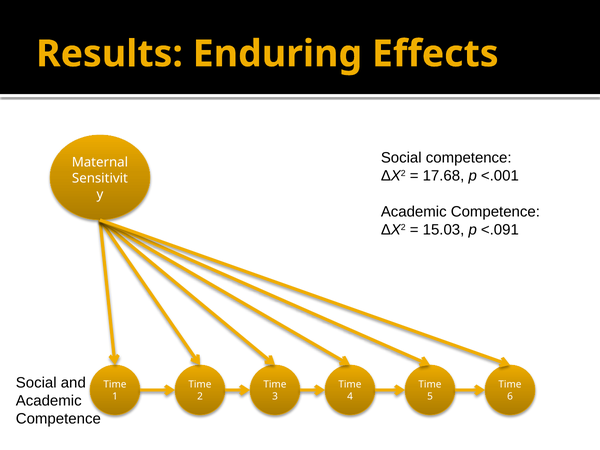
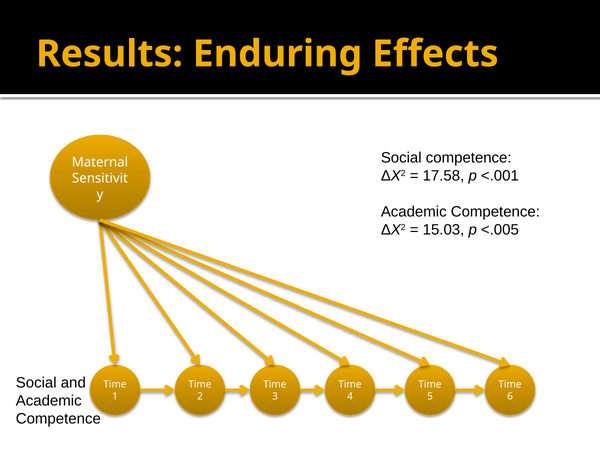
17.68: 17.68 -> 17.58
<.091: <.091 -> <.005
